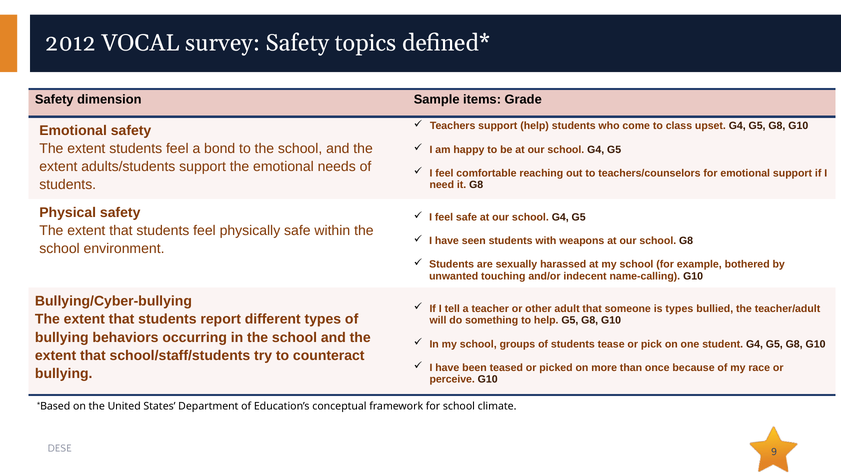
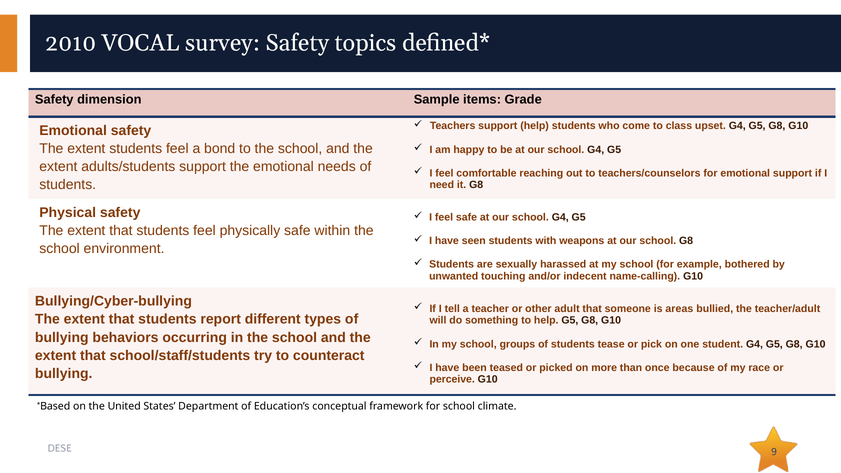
2012: 2012 -> 2010
is types: types -> areas
